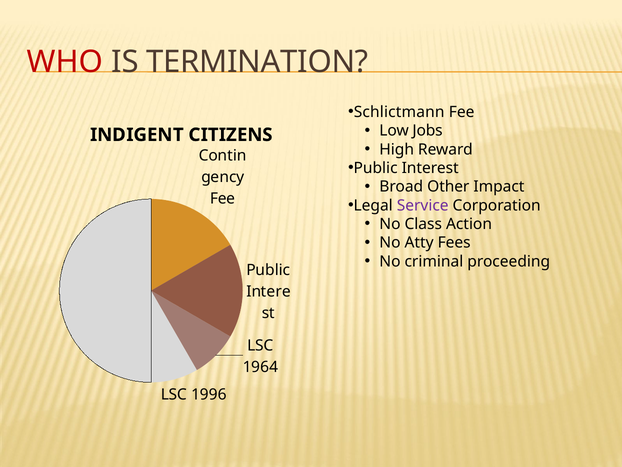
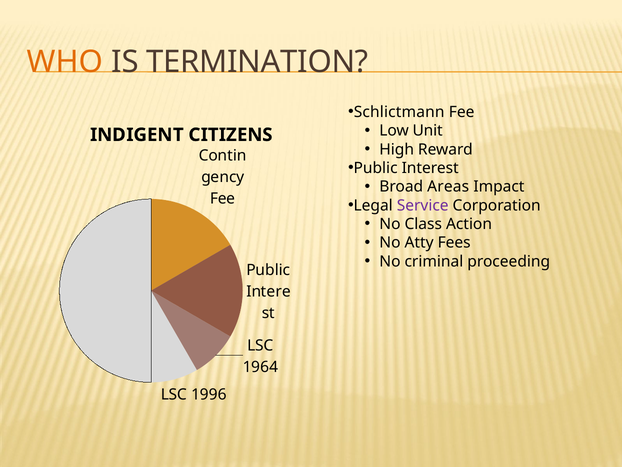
WHO colour: red -> orange
Jobs: Jobs -> Unit
Other: Other -> Areas
